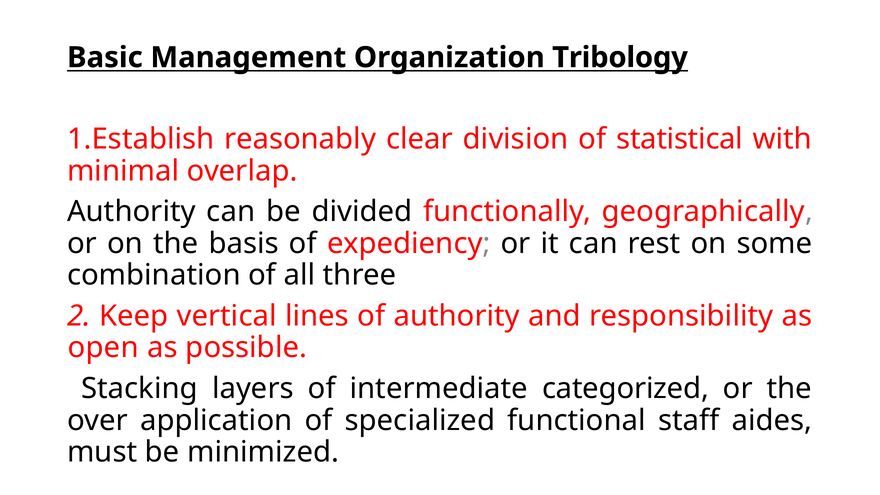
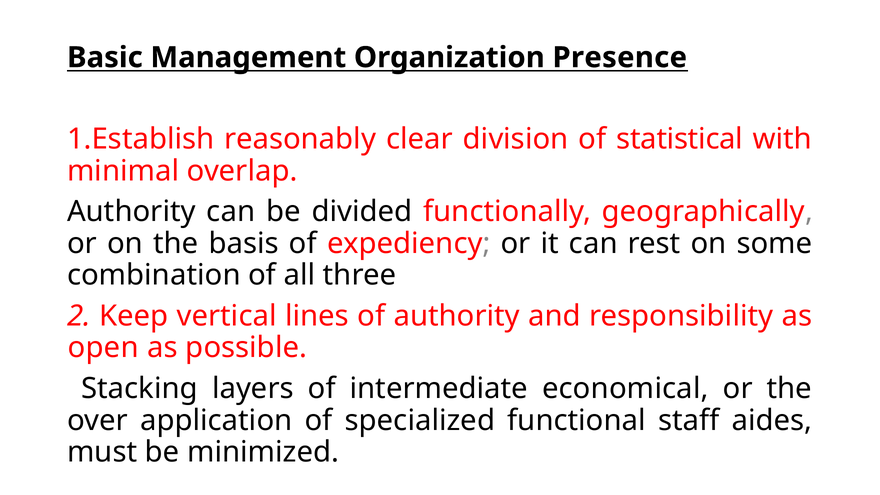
Tribology: Tribology -> Presence
categorized: categorized -> economical
